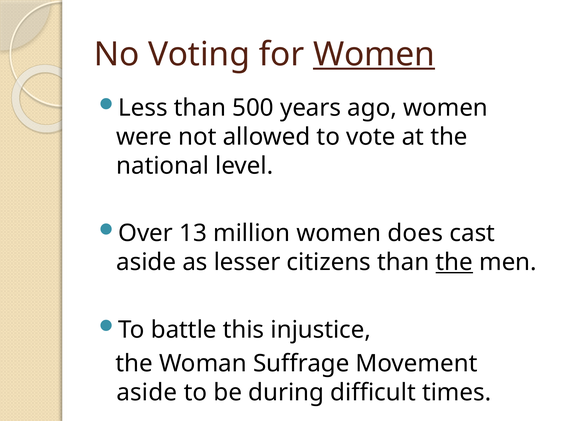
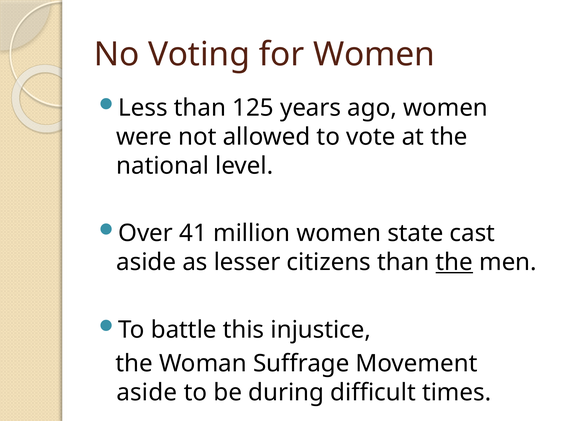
Women at (374, 54) underline: present -> none
500: 500 -> 125
13: 13 -> 41
does: does -> state
